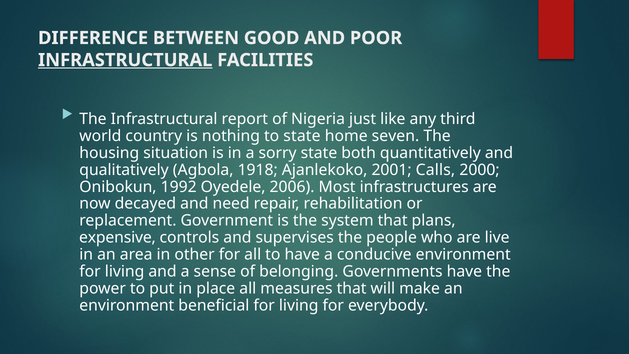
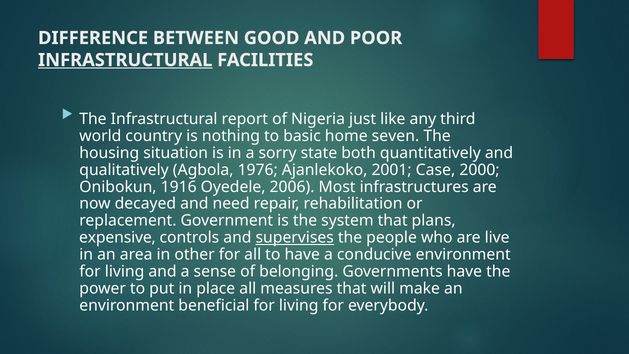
to state: state -> basic
1918: 1918 -> 1976
Calls: Calls -> Case
1992: 1992 -> 1916
supervises underline: none -> present
